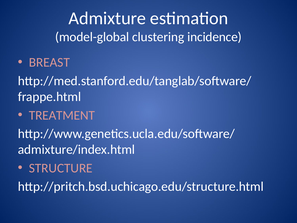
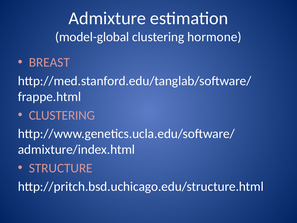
incidence: incidence -> hormone
TREATMENT at (62, 115): TREATMENT -> CLUSTERING
